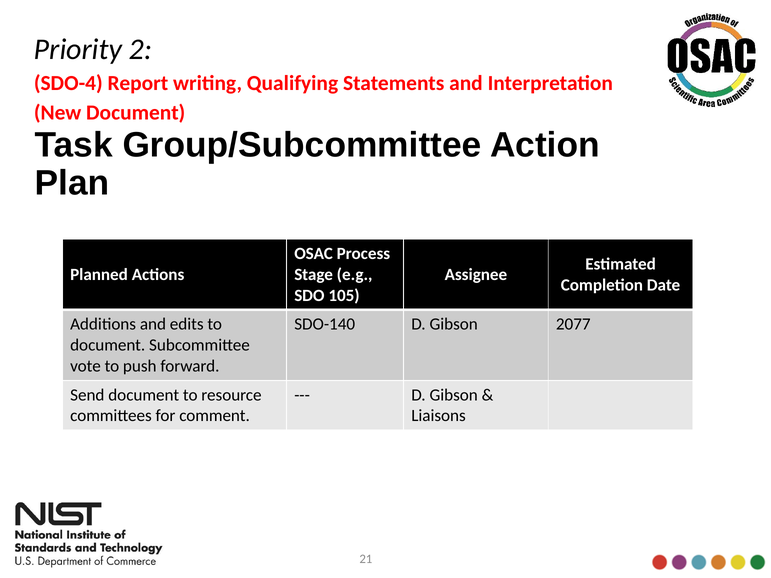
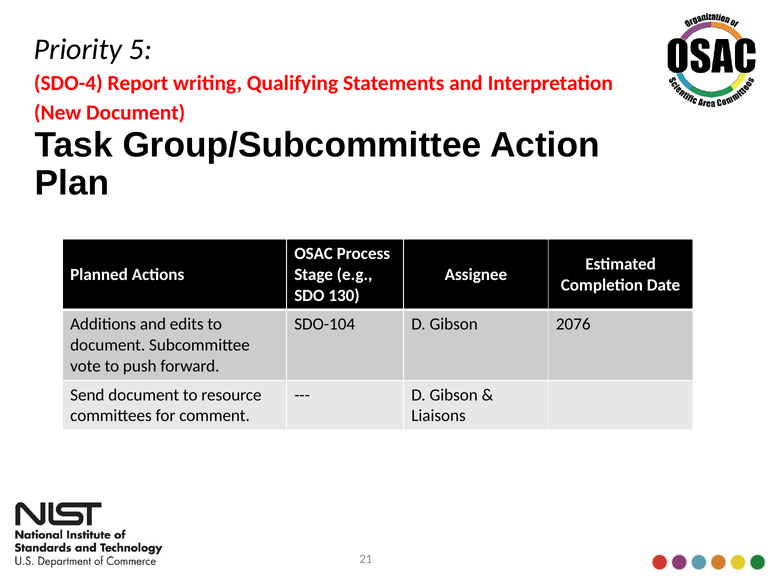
2: 2 -> 5
105: 105 -> 130
SDO-140: SDO-140 -> SDO-104
2077: 2077 -> 2076
